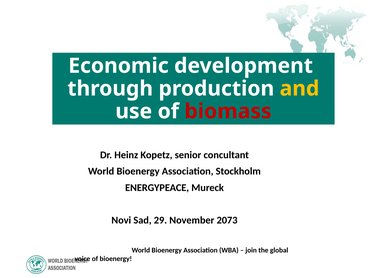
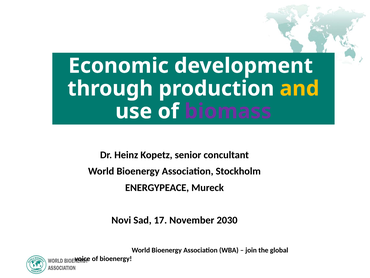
biomass colour: red -> purple
29: 29 -> 17
2073: 2073 -> 2030
